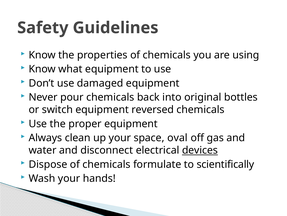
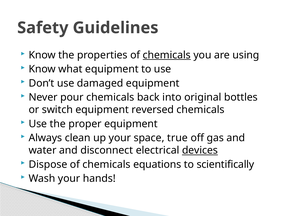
chemicals at (167, 55) underline: none -> present
oval: oval -> true
formulate: formulate -> equations
